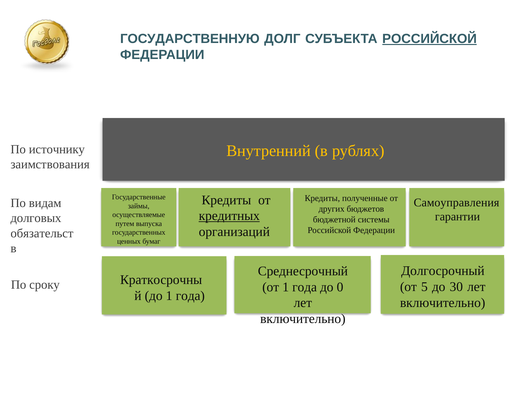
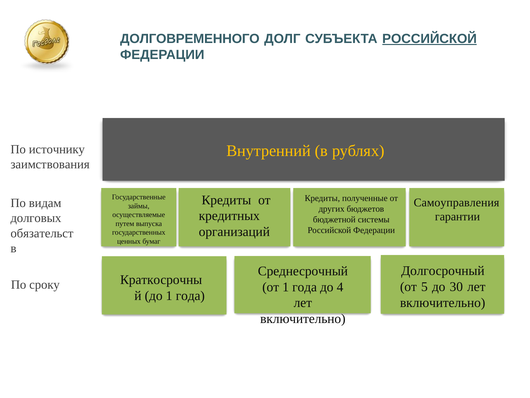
ГОСУДАРСТВЕННУЮ: ГОСУДАРСТВЕННУЮ -> ДОЛГОВРЕМЕННОГО
кредитных underline: present -> none
0: 0 -> 4
